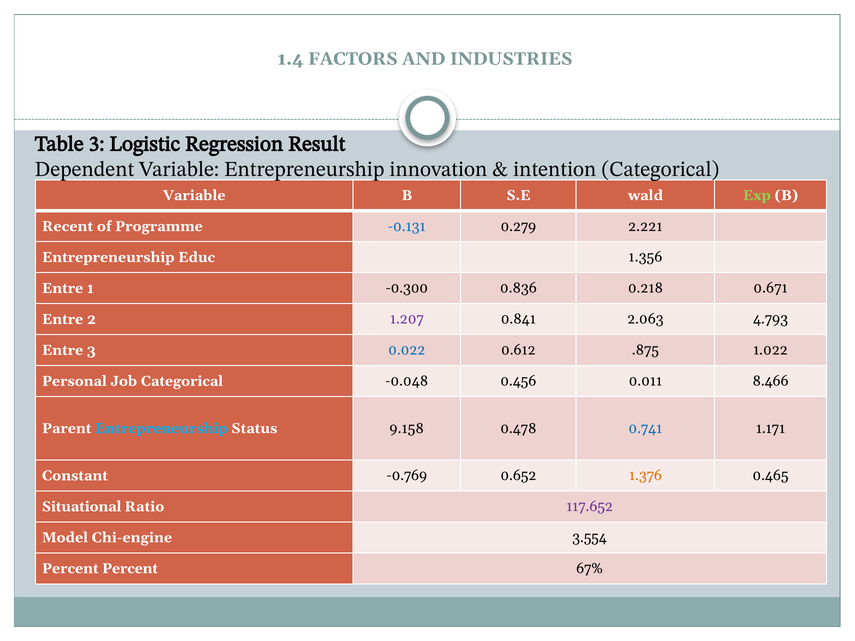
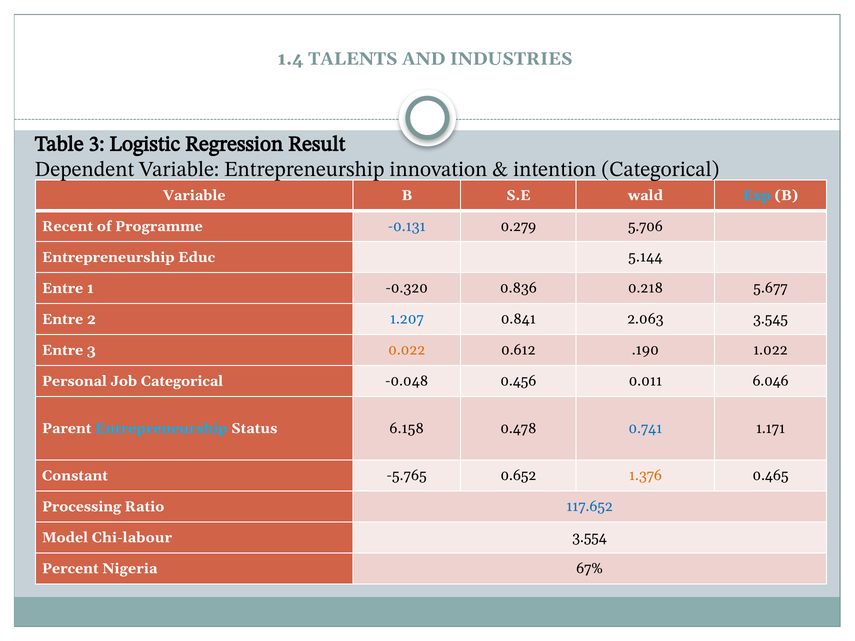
FACTORS: FACTORS -> TALENTS
Exp colour: light green -> light blue
2.221: 2.221 -> 5.706
1.356: 1.356 -> 5.144
-0.300: -0.300 -> -0.320
0.671: 0.671 -> 5.677
1.207 colour: purple -> blue
4.793: 4.793 -> 3.545
0.022 colour: blue -> orange
.875: .875 -> .190
8.466: 8.466 -> 6.046
9.158: 9.158 -> 6.158
-0.769: -0.769 -> -5.765
Situational: Situational -> Processing
117.652 colour: purple -> blue
Chi-engine: Chi-engine -> Chi-labour
Percent Percent: Percent -> Nigeria
